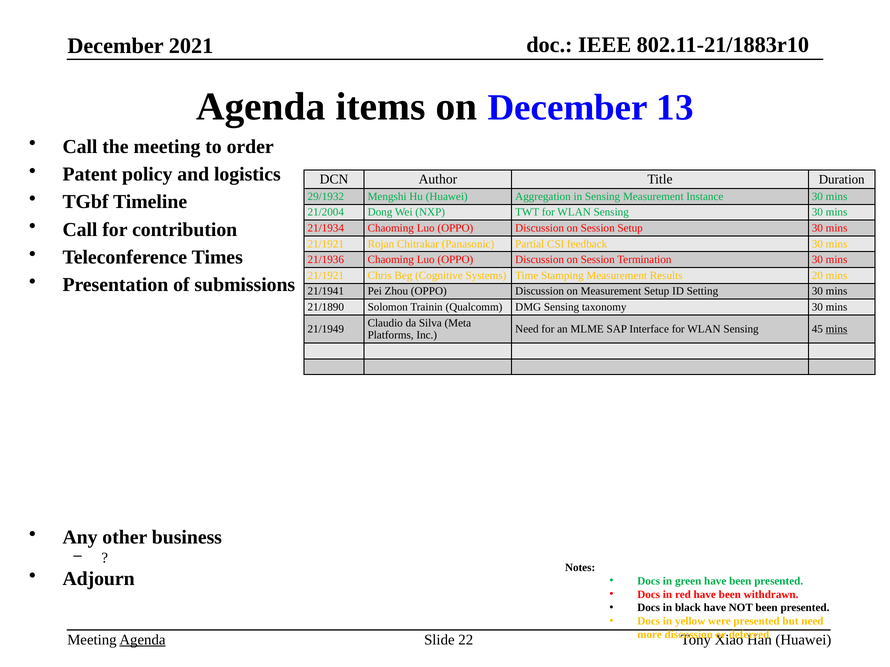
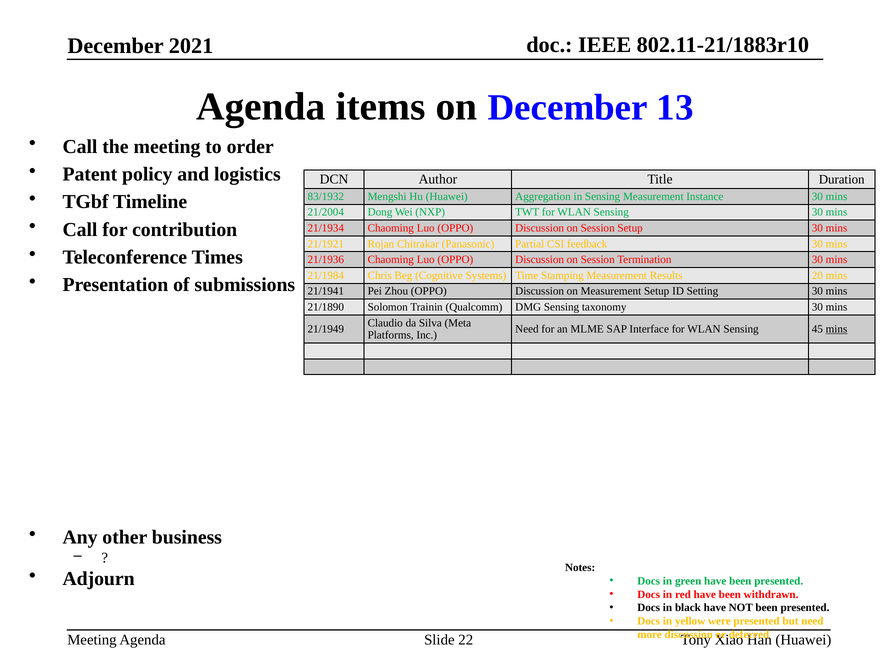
29/1932: 29/1932 -> 83/1932
21/1921 at (326, 276): 21/1921 -> 21/1984
Agenda at (142, 640) underline: present -> none
